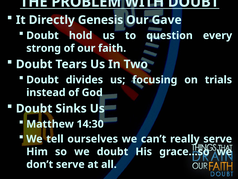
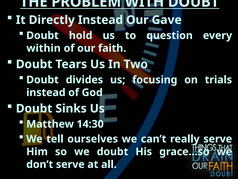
Directly Genesis: Genesis -> Instead
strong: strong -> within
